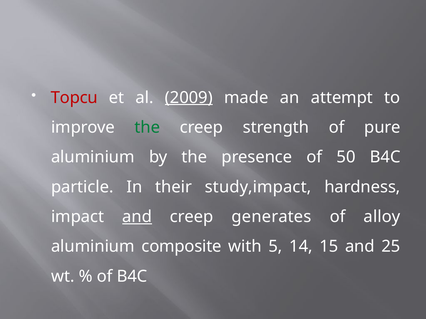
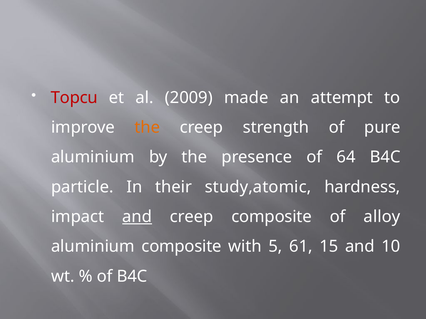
2009 underline: present -> none
the at (147, 128) colour: green -> orange
50: 50 -> 64
study,impact: study,impact -> study,atomic
creep generates: generates -> composite
14: 14 -> 61
25: 25 -> 10
